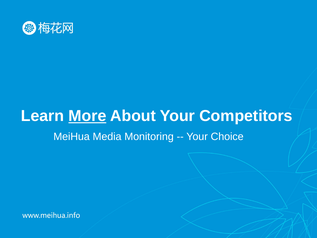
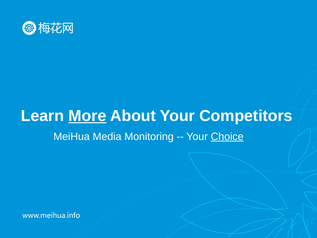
Choice underline: none -> present
